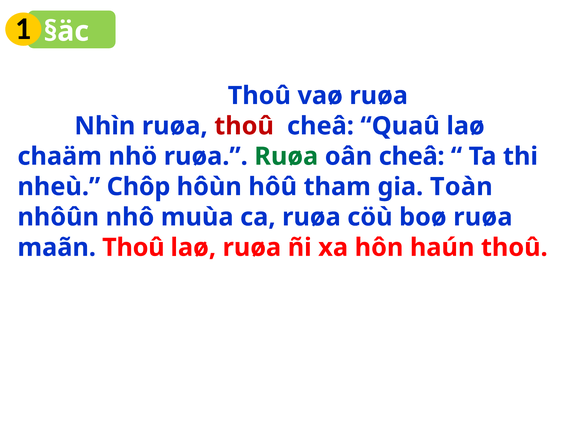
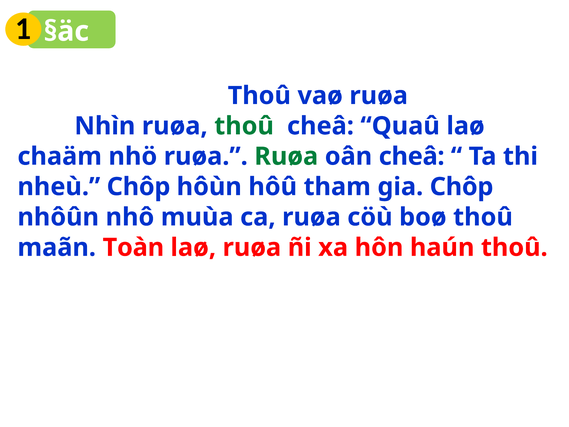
thoû at (244, 126) colour: red -> green
gia Toàn: Toàn -> Chôp
boø ruøa: ruøa -> thoû
maãn Thoû: Thoû -> Toàn
